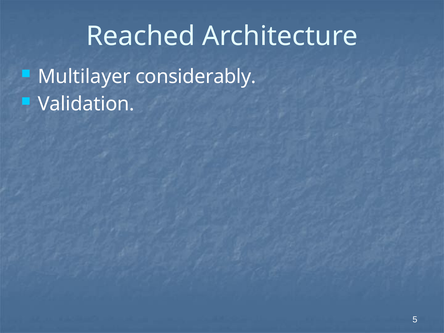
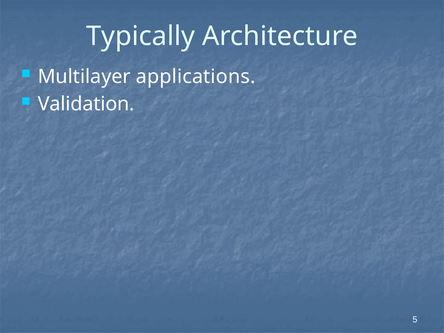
Reached: Reached -> Typically
considerably: considerably -> applications
